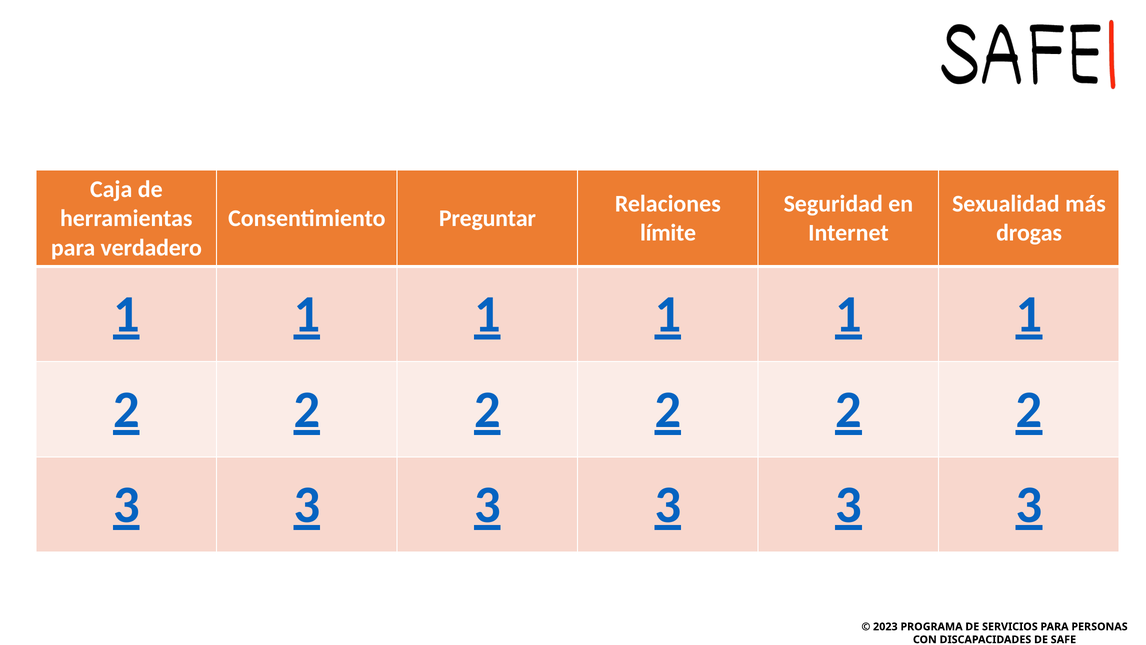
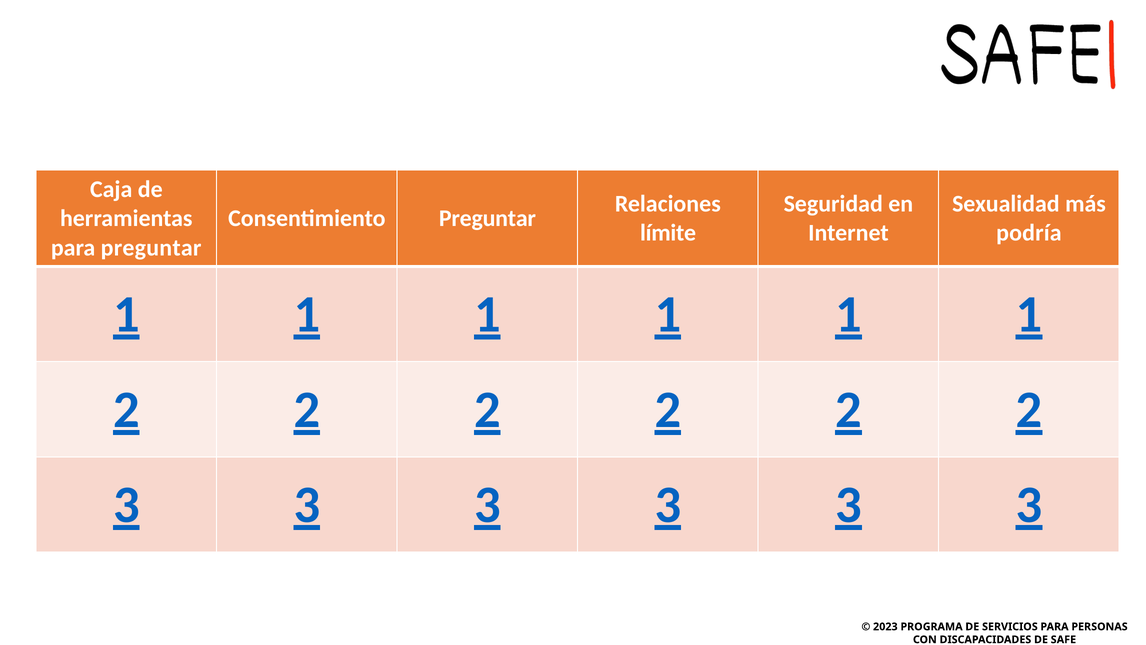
drogas: drogas -> podría
para verdadero: verdadero -> preguntar
